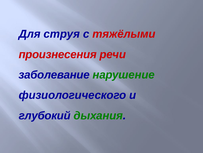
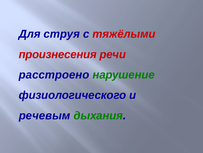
заболевание: заболевание -> расстроено
глубокий: глубокий -> речевым
